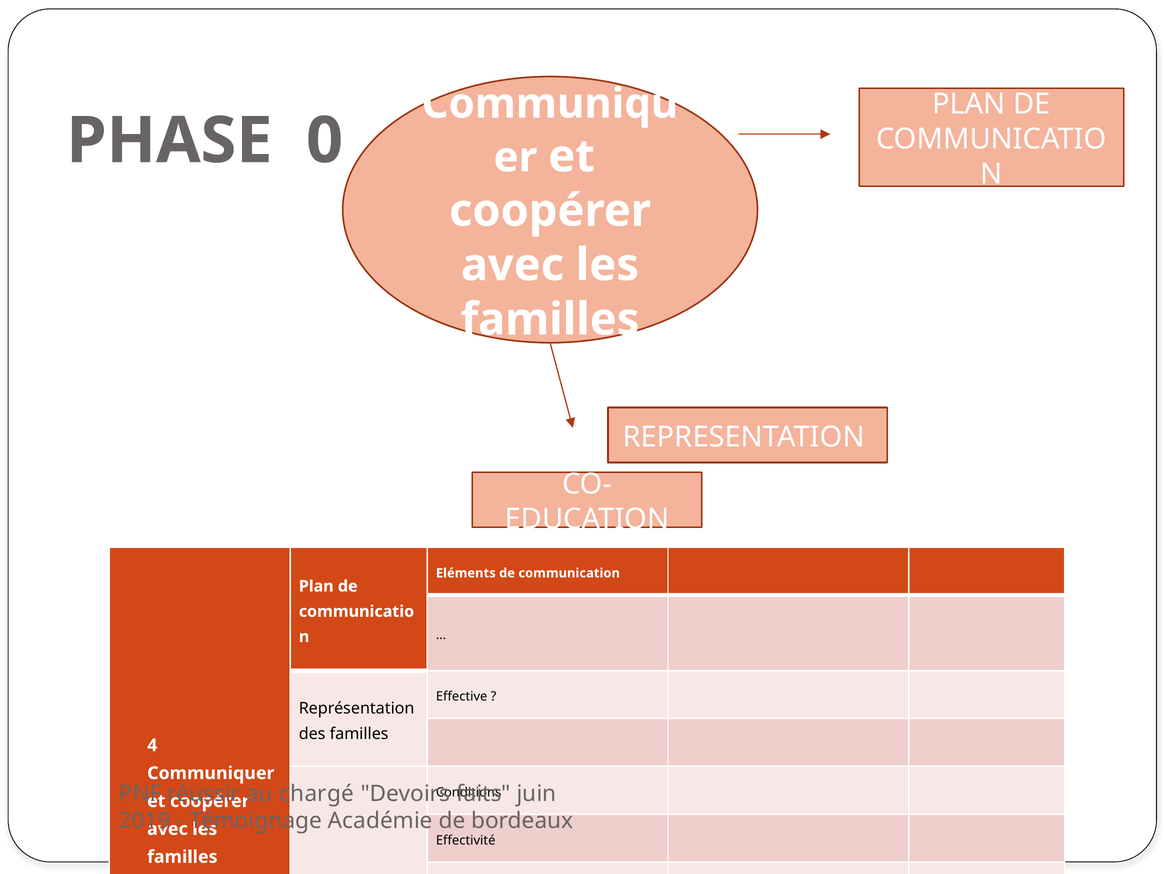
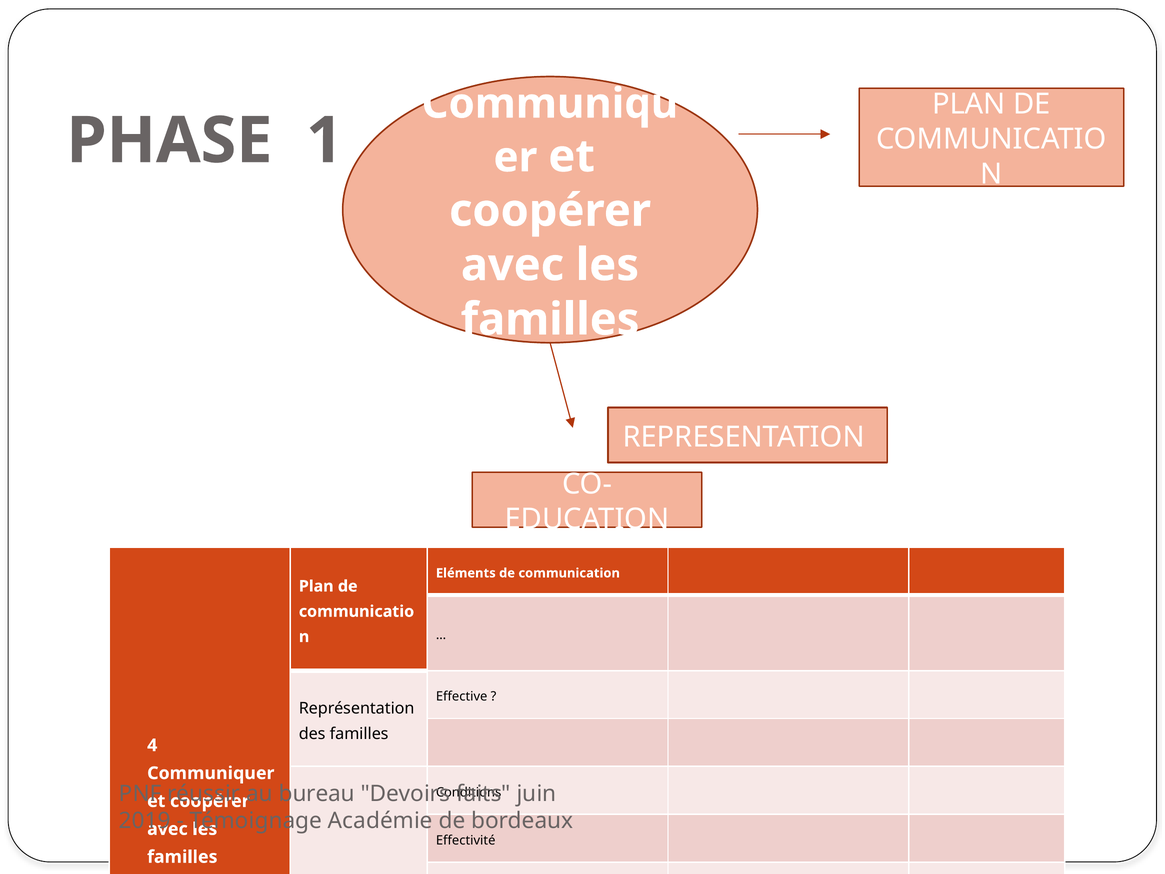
0: 0 -> 1
chargé: chargé -> bureau
